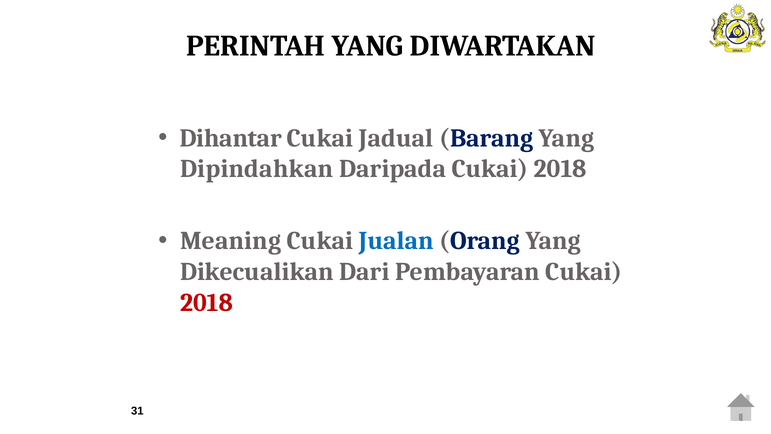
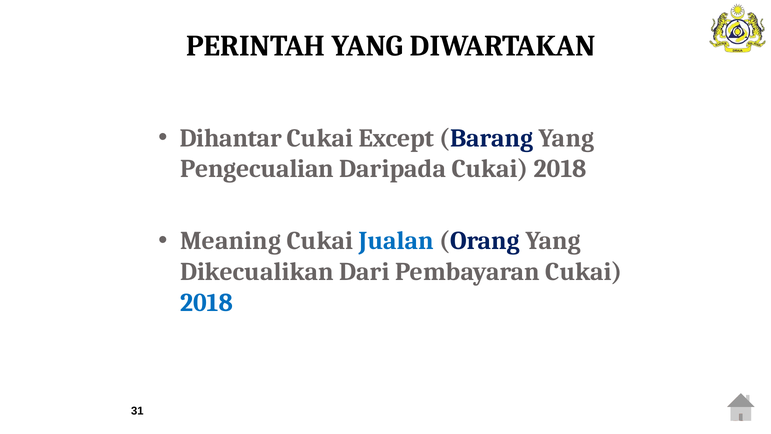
Jadual: Jadual -> Except
Dipindahkan: Dipindahkan -> Pengecualian
2018 at (206, 302) colour: red -> blue
